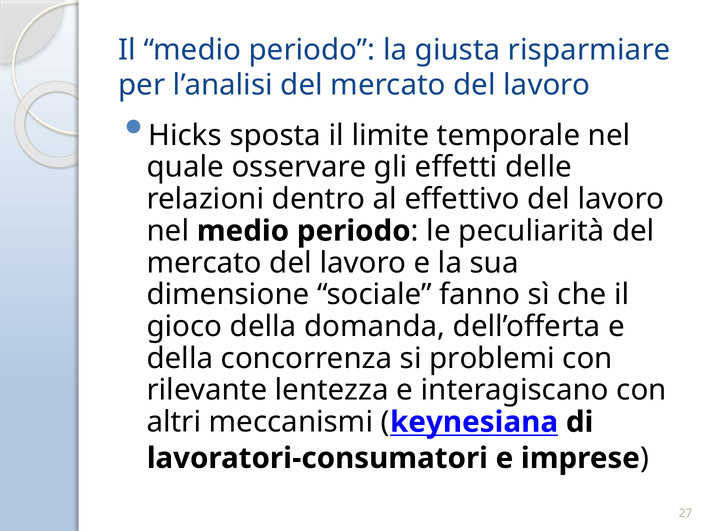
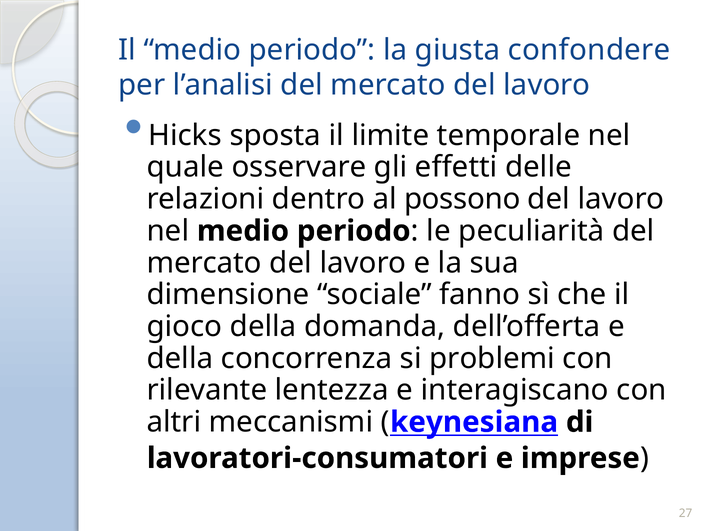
risparmiare: risparmiare -> confondere
effettivo: effettivo -> possono
